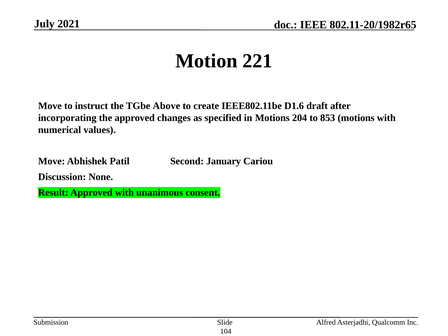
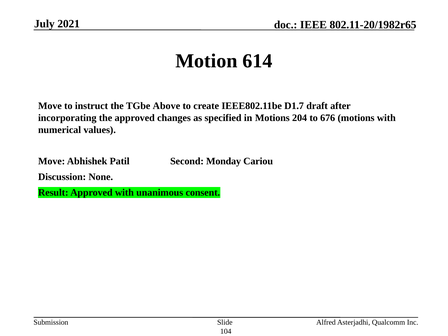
221: 221 -> 614
D1.6: D1.6 -> D1.7
853: 853 -> 676
January: January -> Monday
